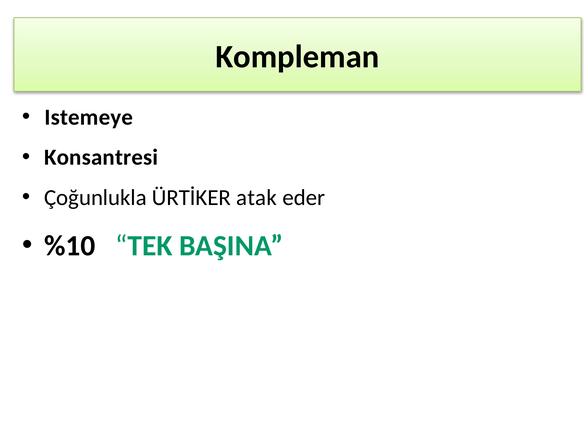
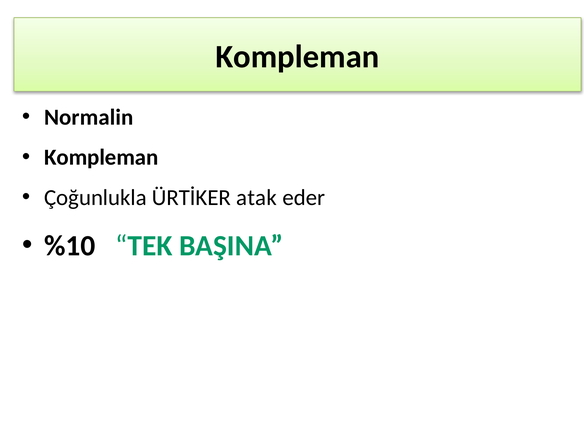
Istemeye: Istemeye -> Normalin
Konsantresi at (101, 157): Konsantresi -> Kompleman
